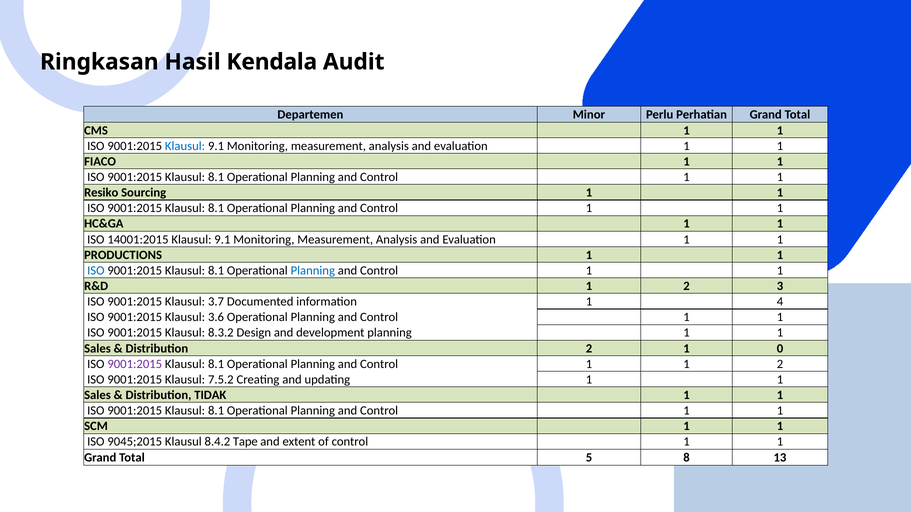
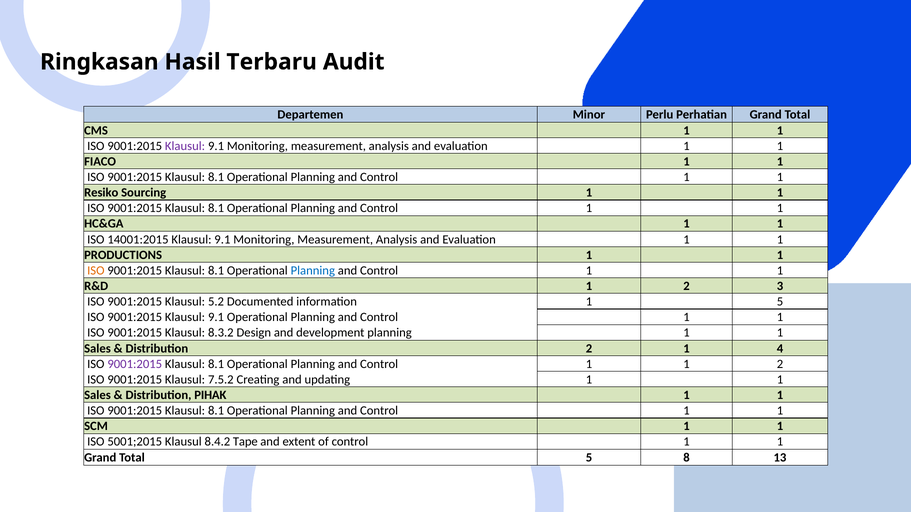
Kendala: Kendala -> Terbaru
Klausul at (185, 146) colour: blue -> purple
ISO at (96, 271) colour: blue -> orange
3.7: 3.7 -> 5.2
1 4: 4 -> 5
3.6 at (216, 318): 3.6 -> 9.1
0: 0 -> 4
TIDAK: TIDAK -> PIHAK
9045;2015: 9045;2015 -> 5001;2015
